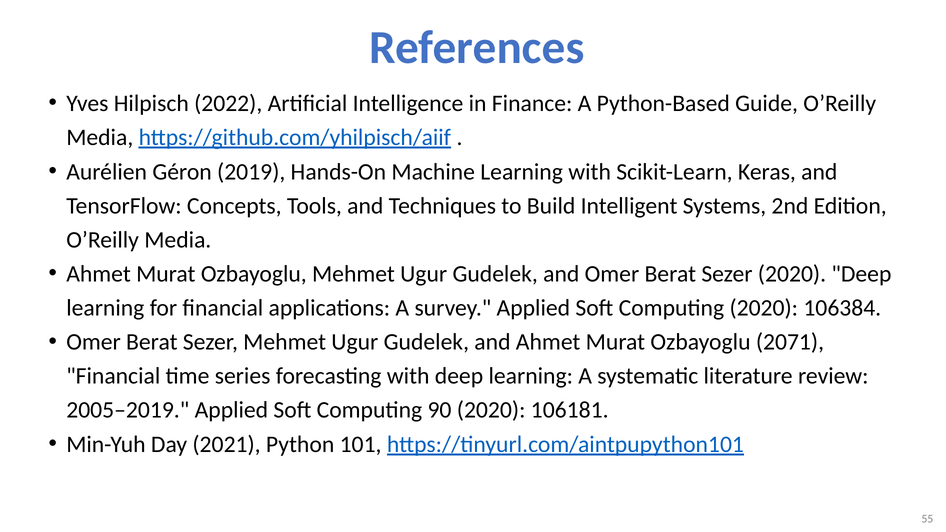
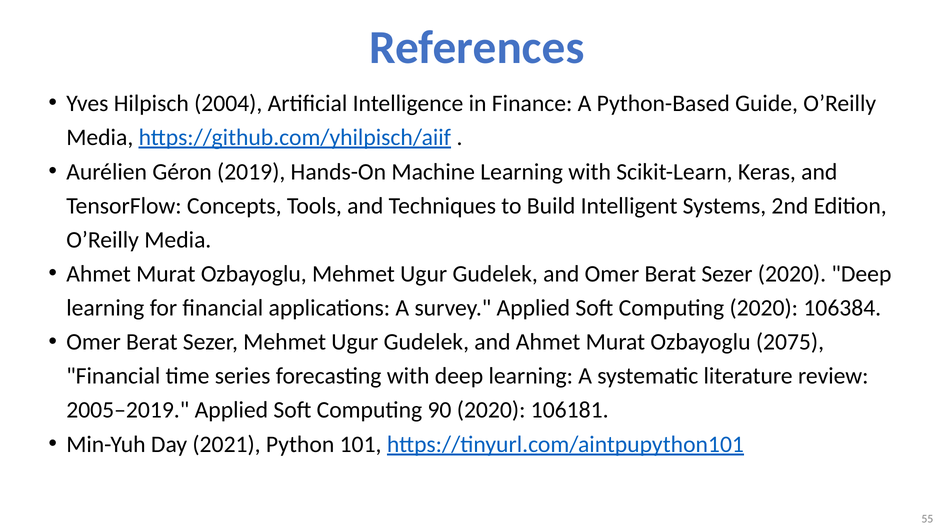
2022: 2022 -> 2004
2071: 2071 -> 2075
